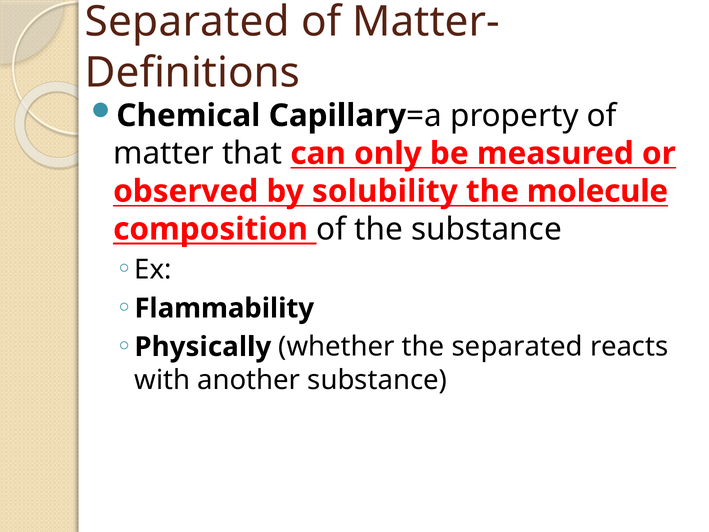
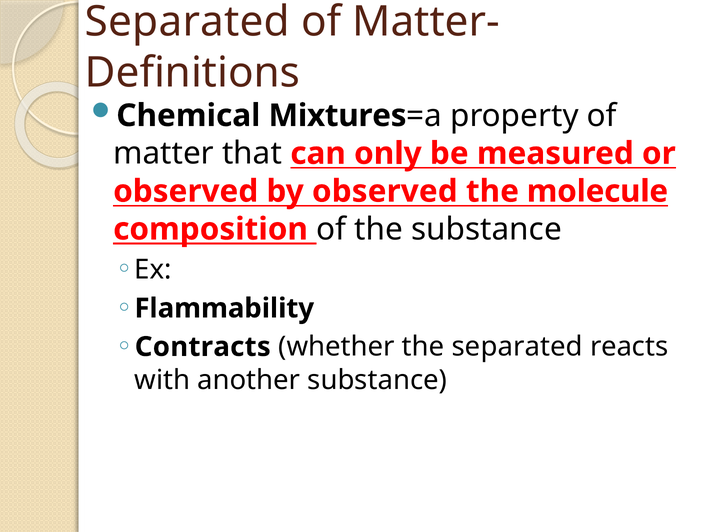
Capillary: Capillary -> Mixtures
by solubility: solubility -> observed
Physically: Physically -> Contracts
